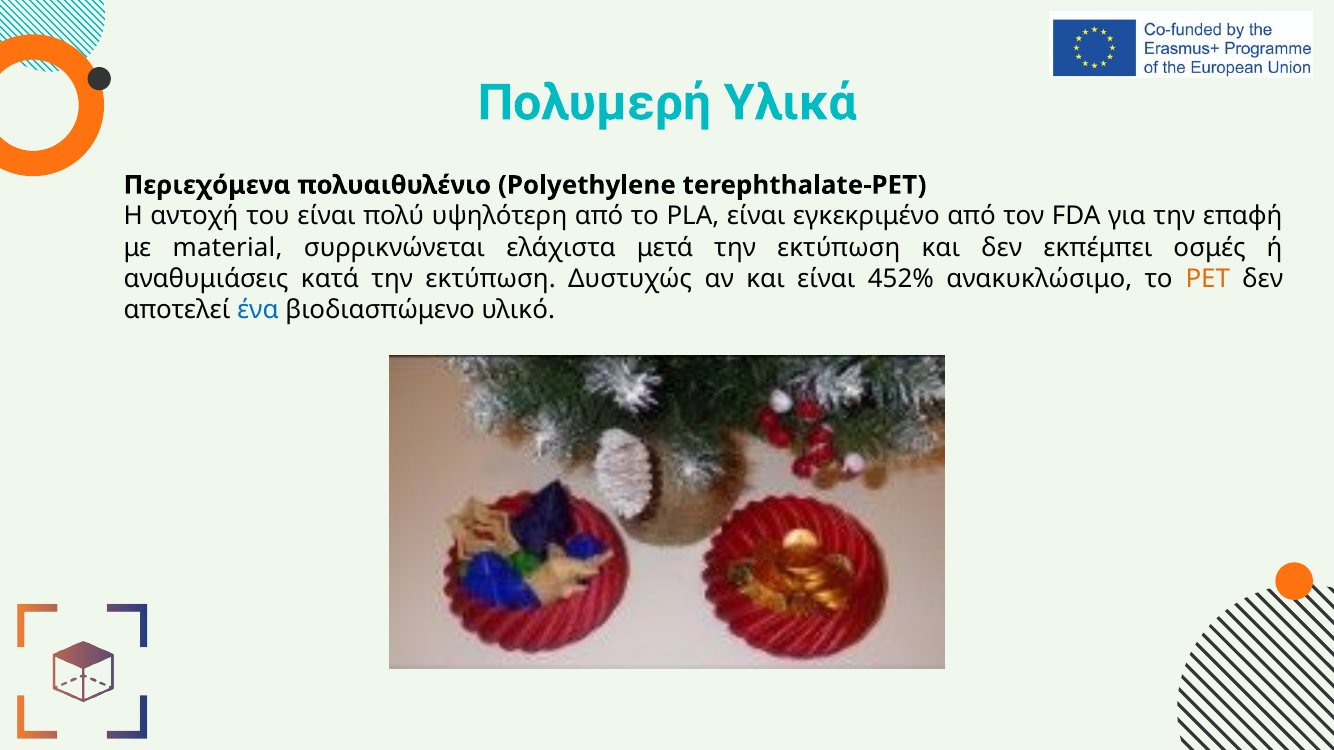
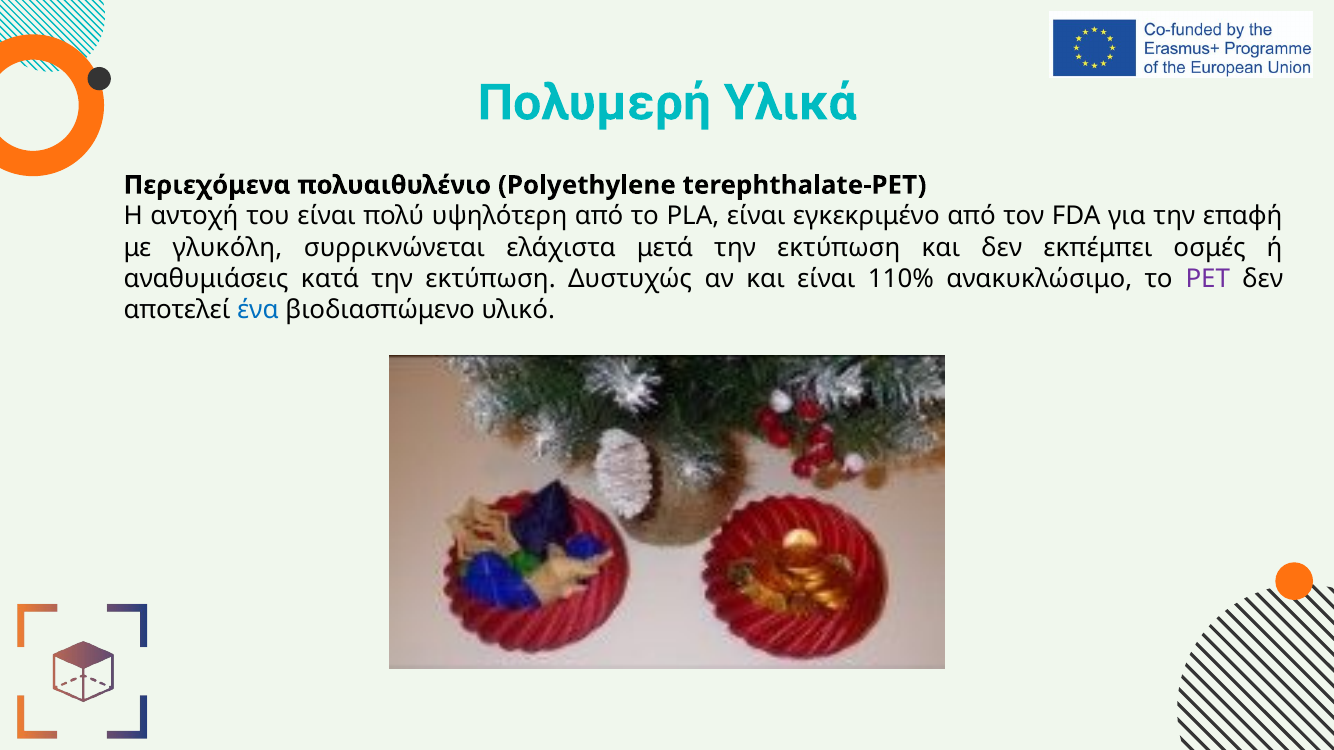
material: material -> γλυκόλη
452%: 452% -> 110%
PET colour: orange -> purple
